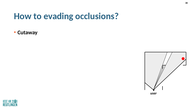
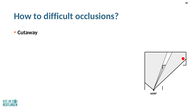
evading: evading -> difficult
